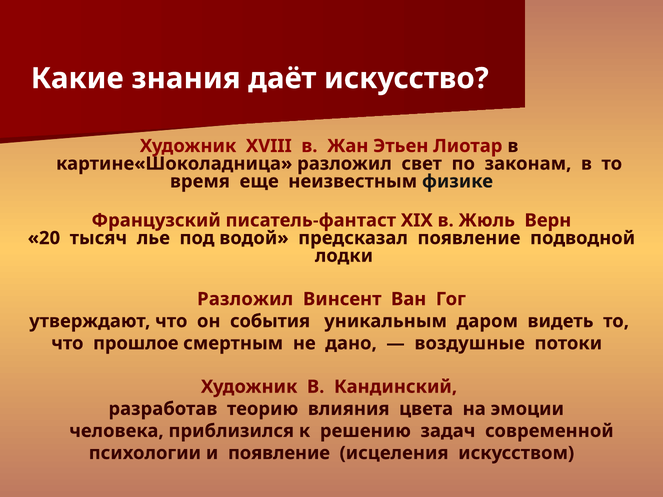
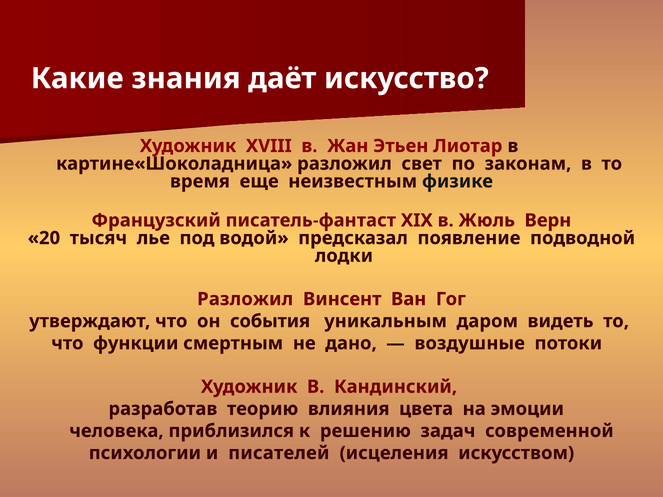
прошлое: прошлое -> функции
и появление: появление -> писателей
